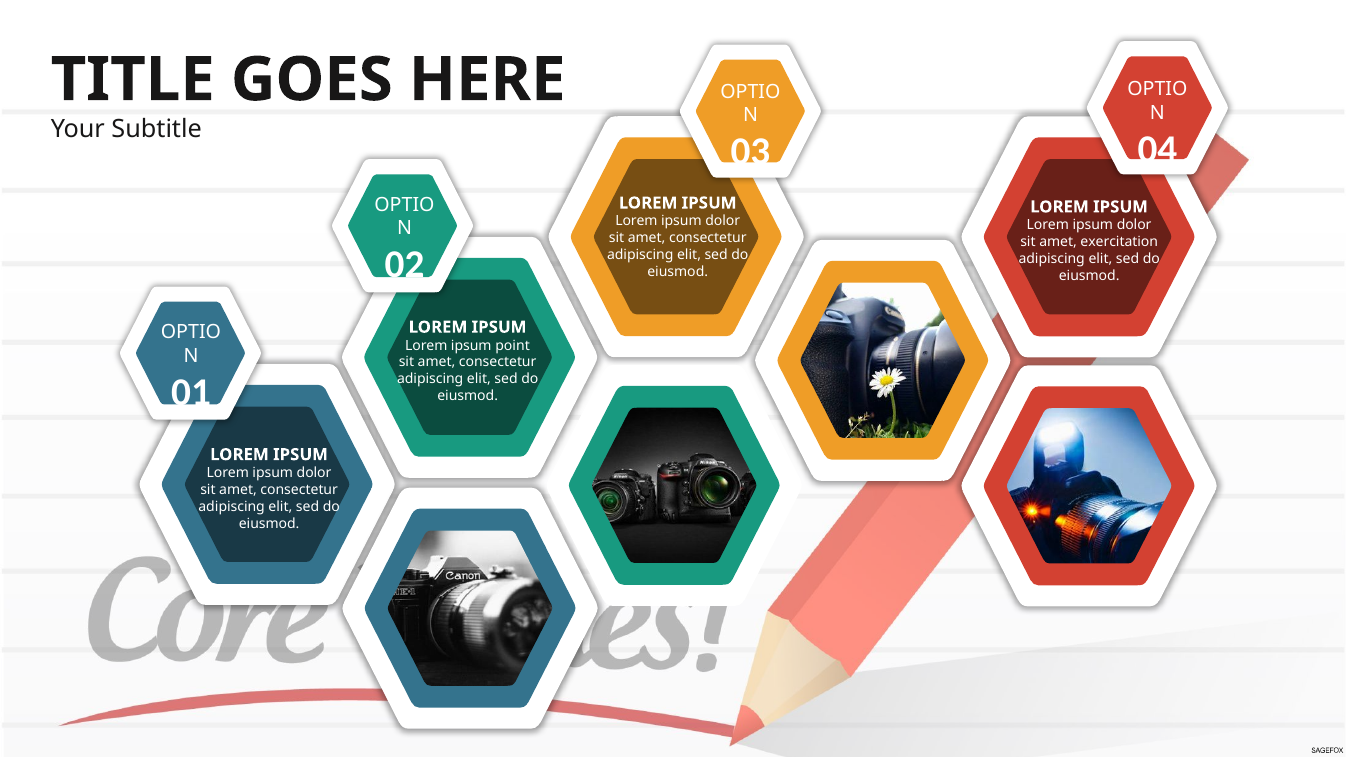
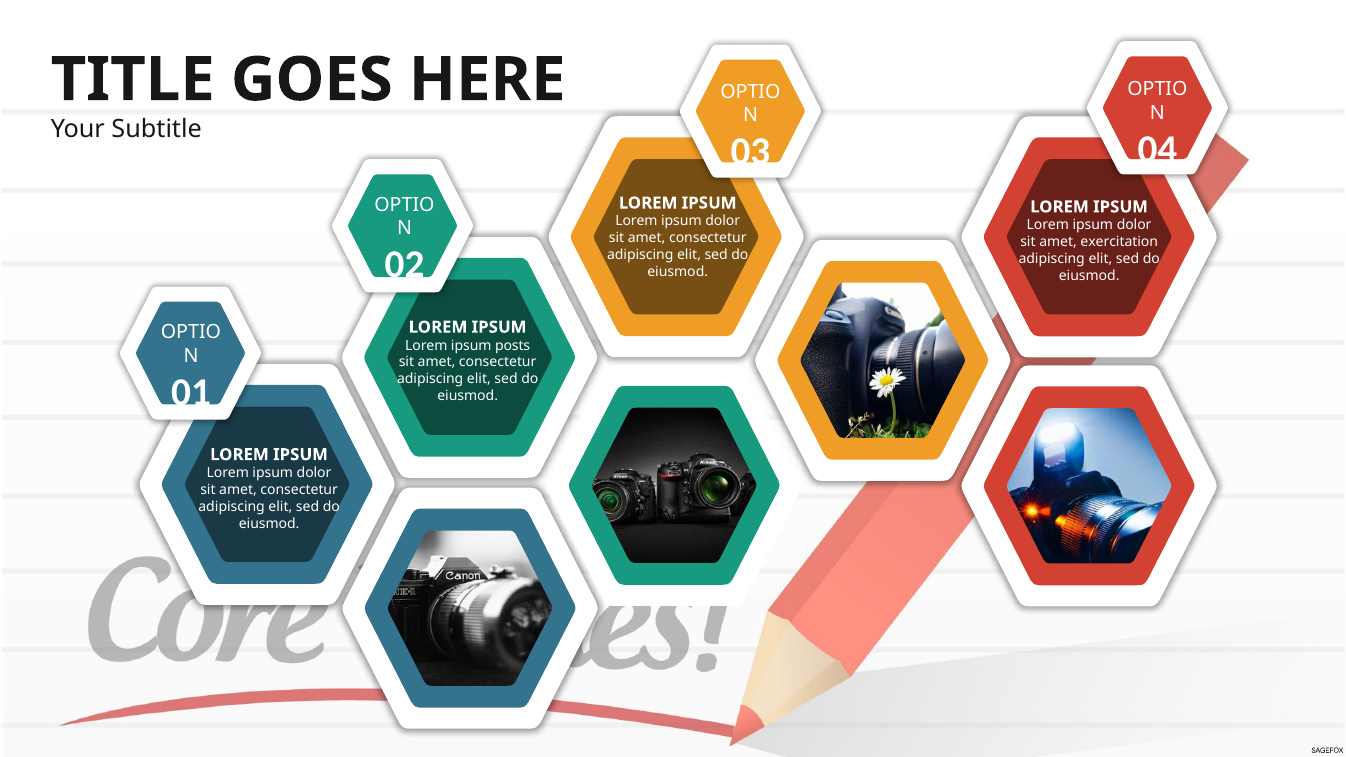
point: point -> posts
